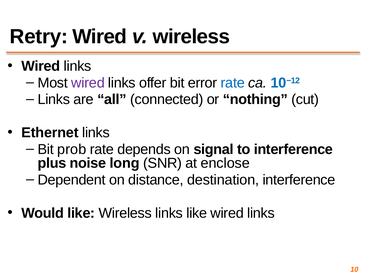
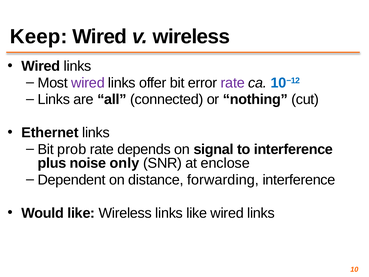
Retry: Retry -> Keep
rate at (233, 83) colour: blue -> purple
long: long -> only
destination: destination -> forwarding
